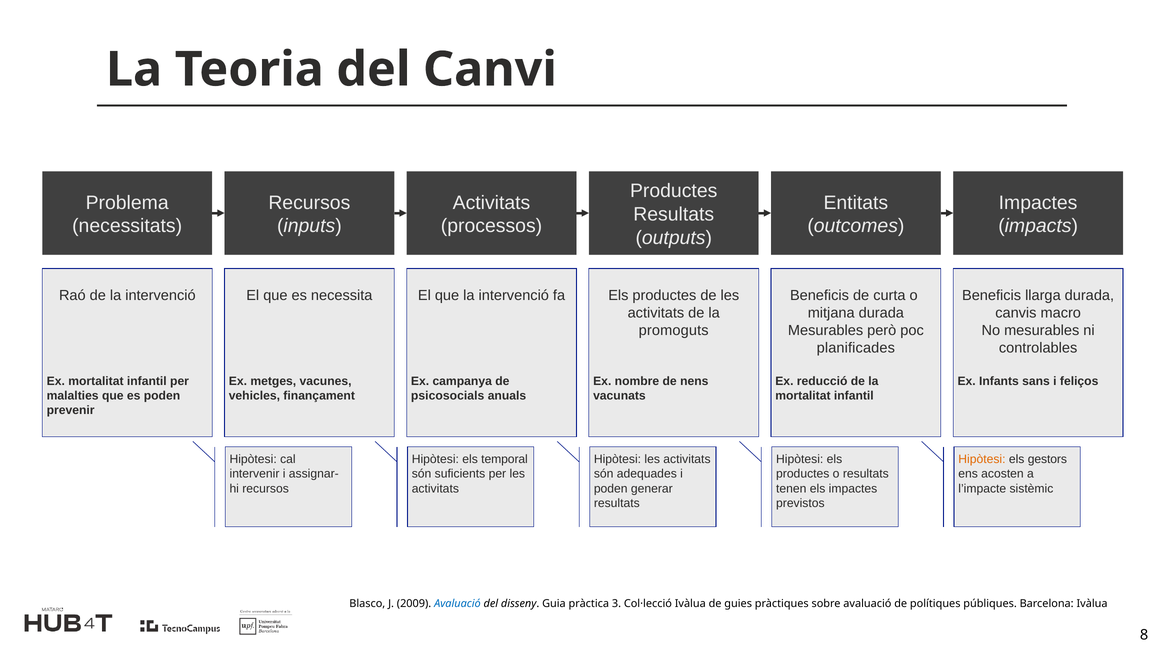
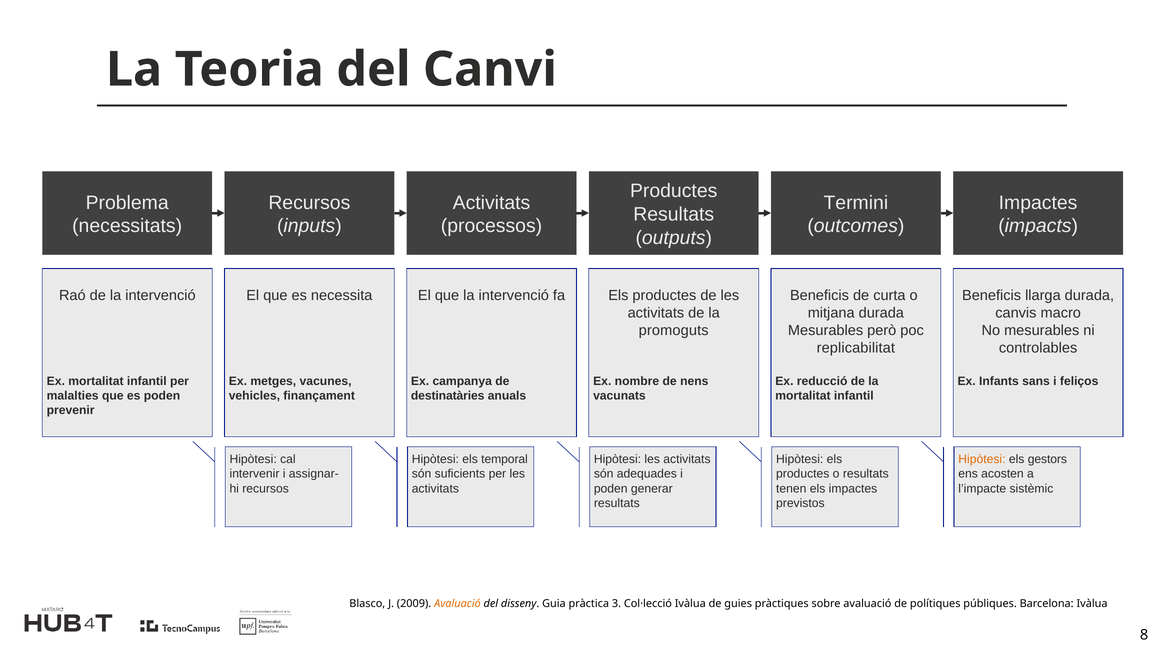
Entitats: Entitats -> Termini
planificades: planificades -> replicabilitat
psicosocials: psicosocials -> destinatàries
Avaluació at (457, 603) colour: blue -> orange
